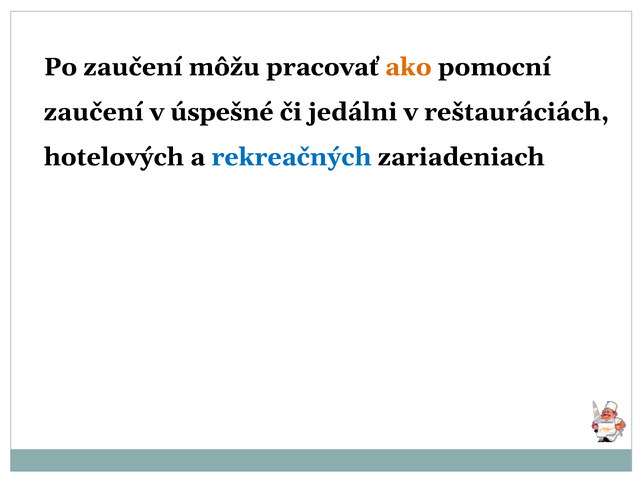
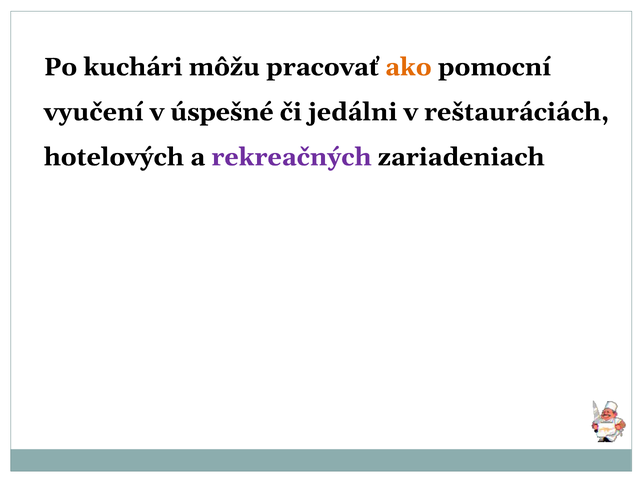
Po zaučení: zaučení -> kuchári
zaučení at (94, 112): zaučení -> vyučení
rekreačných colour: blue -> purple
